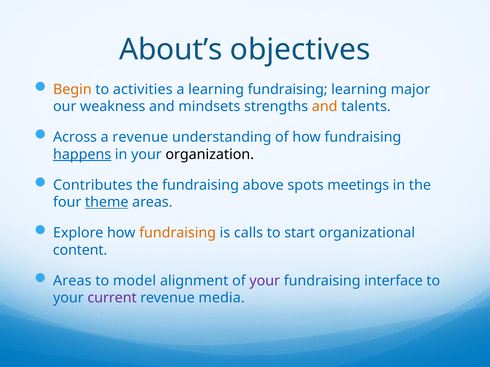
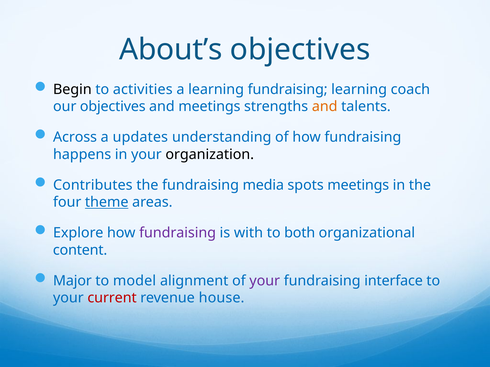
Begin colour: orange -> black
major: major -> coach
our weakness: weakness -> objectives
and mindsets: mindsets -> meetings
a revenue: revenue -> updates
happens underline: present -> none
above: above -> media
fundraising at (178, 233) colour: orange -> purple
calls: calls -> with
start: start -> both
Areas at (72, 281): Areas -> Major
current colour: purple -> red
media: media -> house
